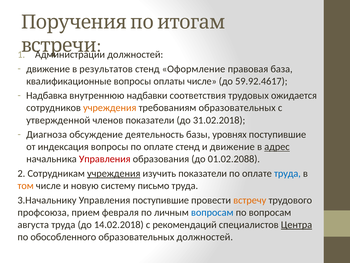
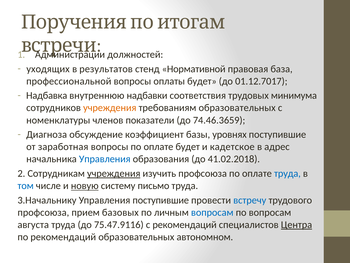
движение at (48, 69): движение -> уходящих
Оформление: Оформление -> Нормативной
квалификационные: квалификационные -> профессиональной
оплаты числе: числе -> будет
59.92.4617: 59.92.4617 -> 01.12.7017
ожидается: ожидается -> минимума
утвержденной: утвержденной -> номенклатуры
31.02.2018: 31.02.2018 -> 74.46.3659
деятельность: деятельность -> коэффициент
индексация: индексация -> заработная
оплате стенд: стенд -> будет
и движение: движение -> кадетское
адрес underline: present -> none
Управления at (105, 159) colour: red -> blue
01.02.2088: 01.02.2088 -> 41.02.2018
изучить показатели: показатели -> профсоюза
том colour: orange -> blue
новую underline: none -> present
встречу colour: orange -> blue
февраля: февраля -> базовых
14.02.2018: 14.02.2018 -> 75.47.9116
по обособленного: обособленного -> рекомендаций
образовательных должностей: должностей -> автономном
